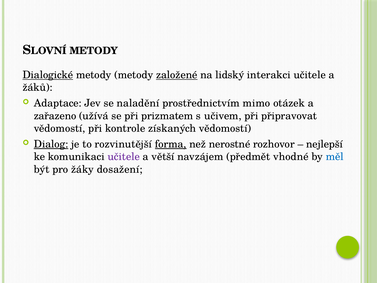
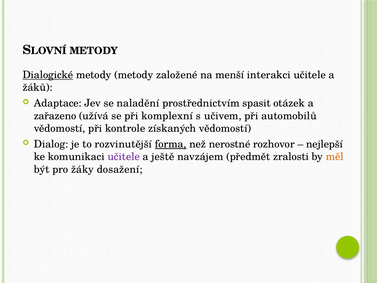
založené underline: present -> none
lidský: lidský -> menší
mimo: mimo -> spasit
prizmatem: prizmatem -> komplexní
připravovat: připravovat -> automobilů
Dialog underline: present -> none
větší: větší -> ještě
vhodné: vhodné -> zralosti
měl colour: blue -> orange
